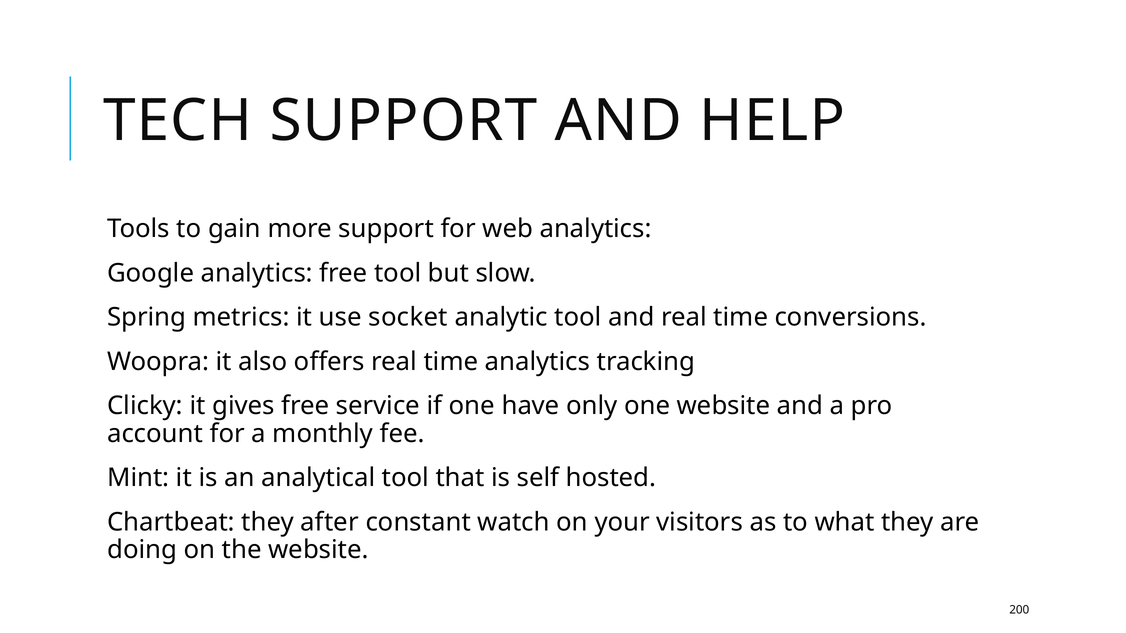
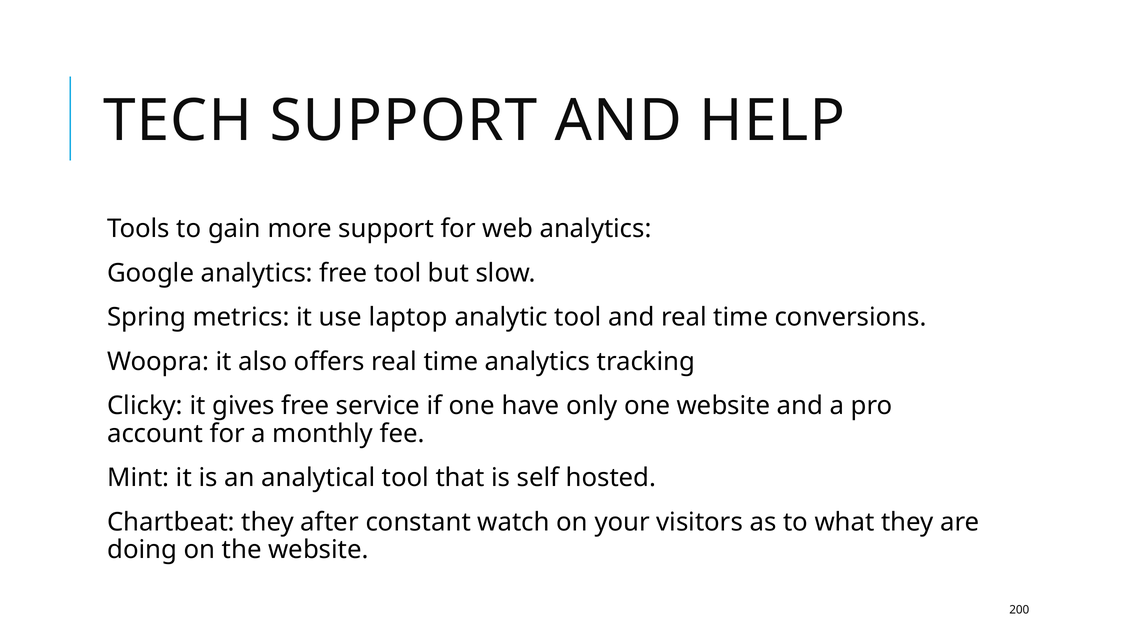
socket: socket -> laptop
